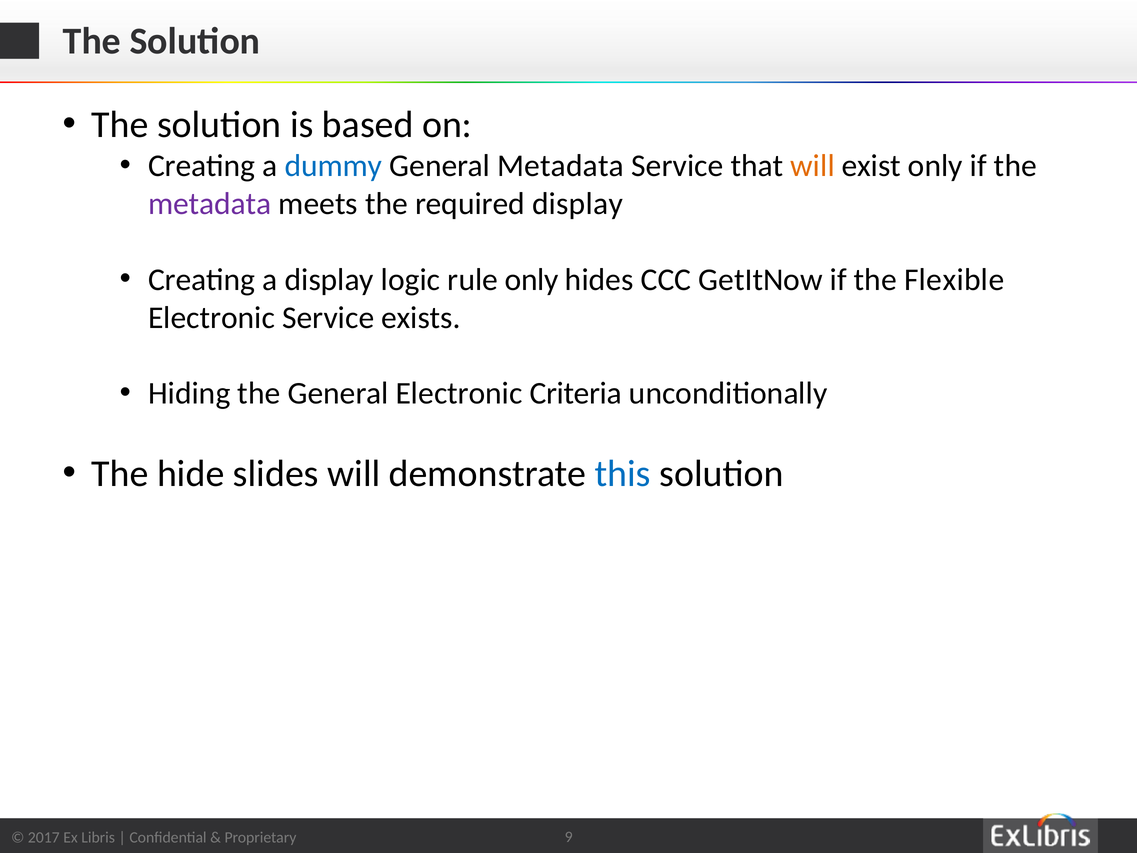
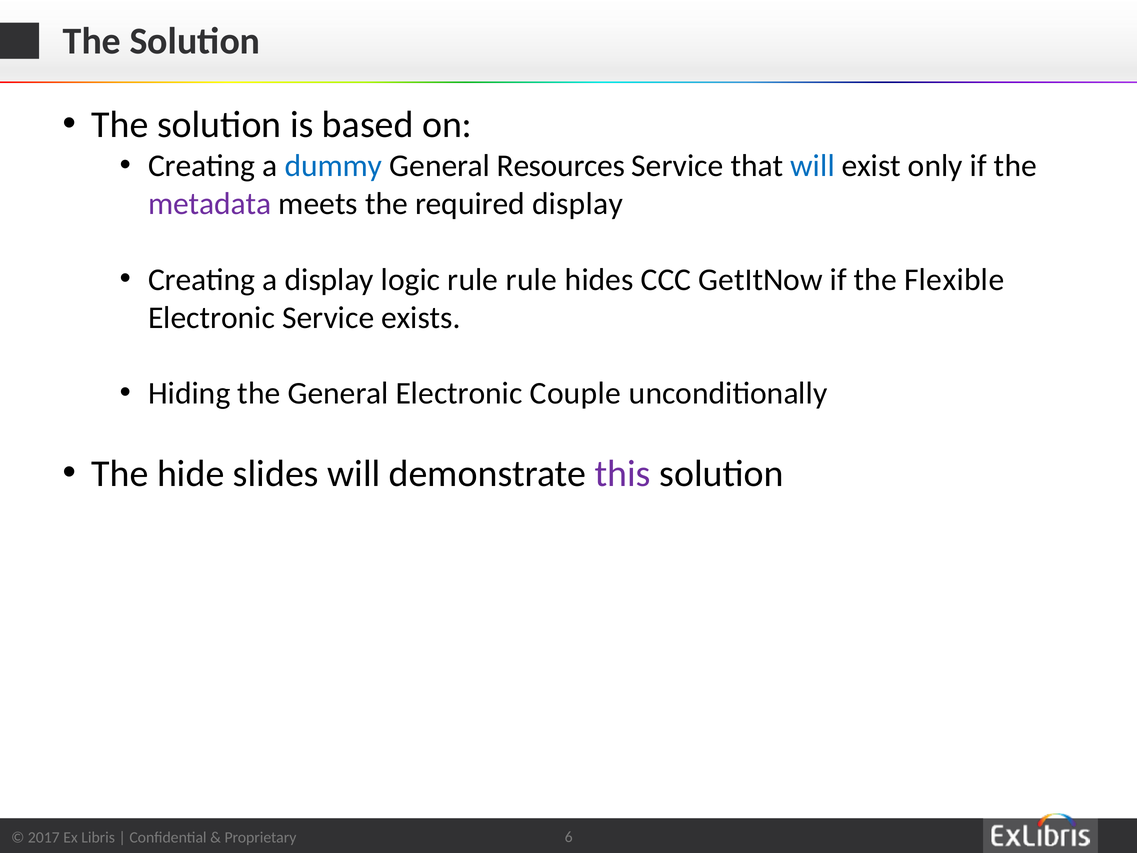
General Metadata: Metadata -> Resources
will at (813, 166) colour: orange -> blue
rule only: only -> rule
Criteria: Criteria -> Couple
this colour: blue -> purple
9: 9 -> 6
